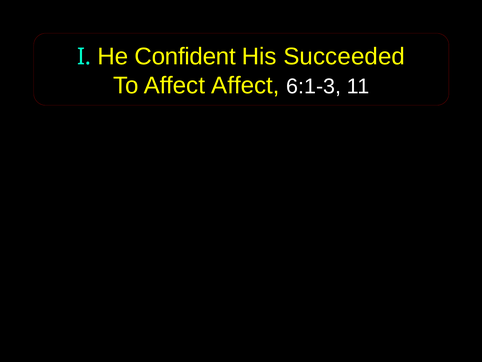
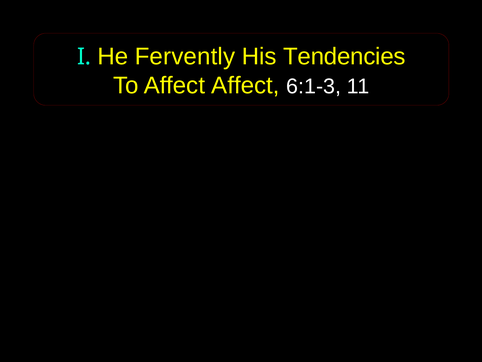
Confident: Confident -> Fervently
Succeeded: Succeeded -> Tendencies
